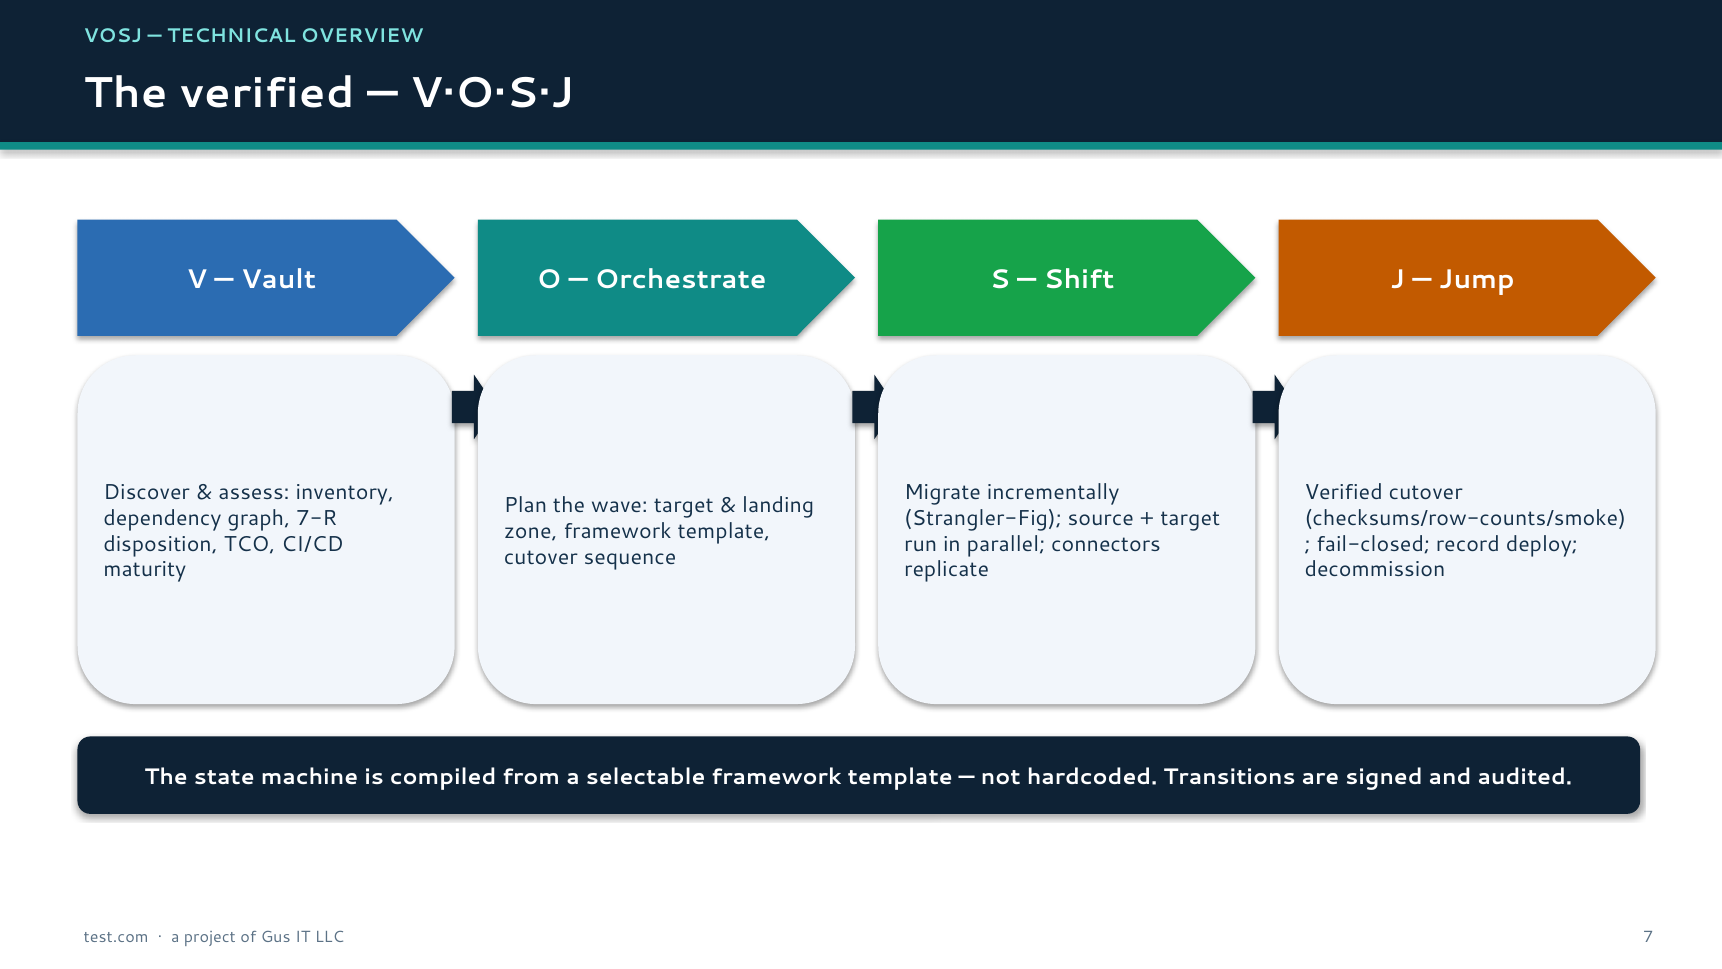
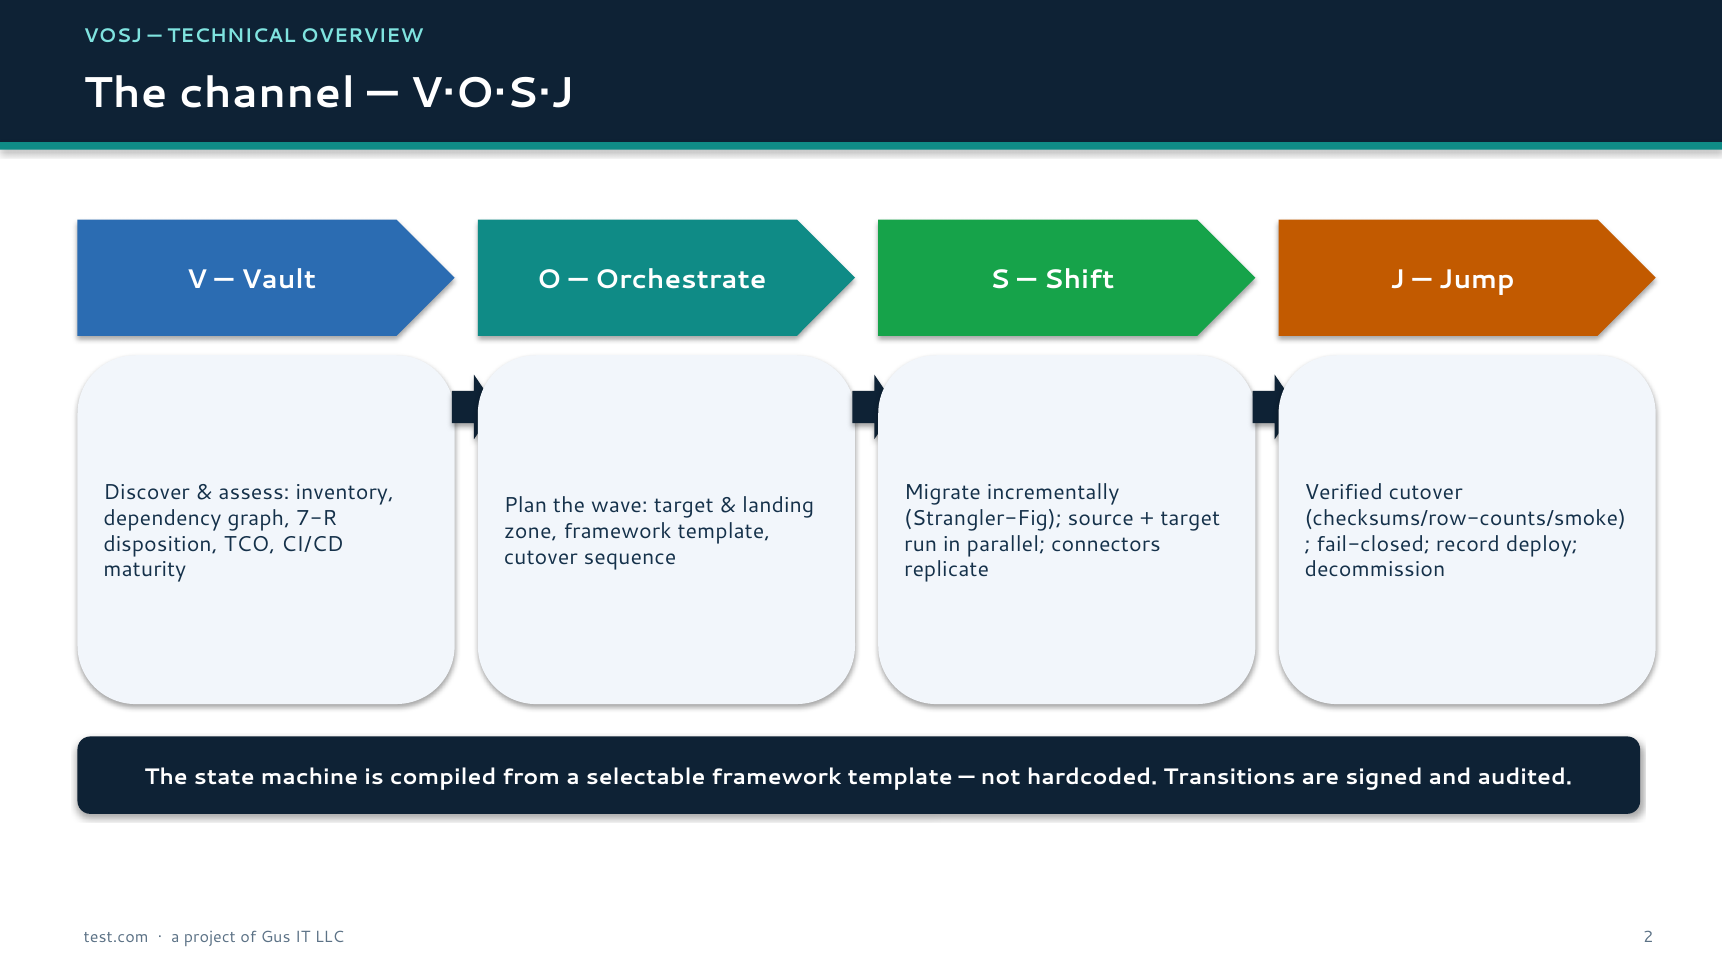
The verified: verified -> channel
7: 7 -> 2
